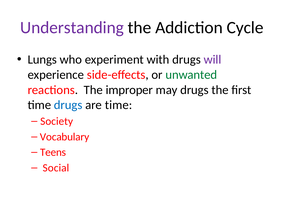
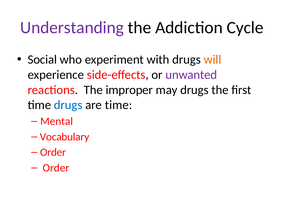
Lungs: Lungs -> Social
will colour: purple -> orange
unwanted colour: green -> purple
Society: Society -> Mental
Teens at (53, 152): Teens -> Order
Social at (56, 168): Social -> Order
